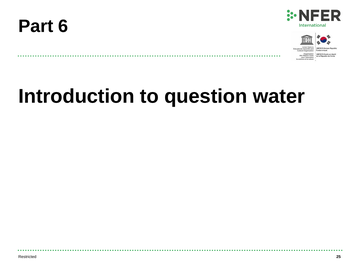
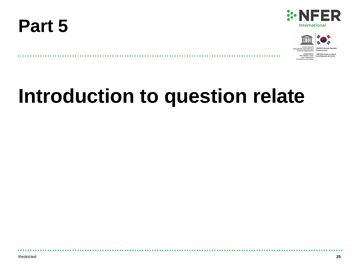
6: 6 -> 5
water: water -> relate
